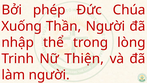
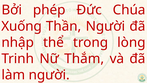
Thiện: Thiện -> Thắm
